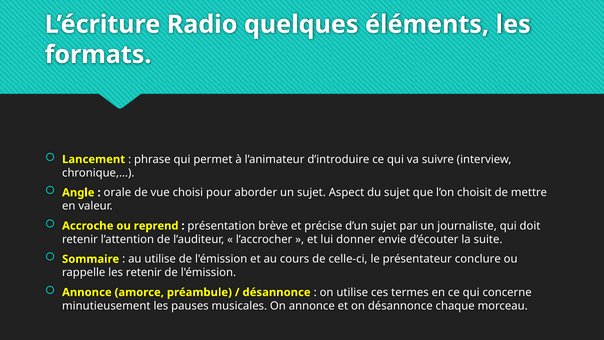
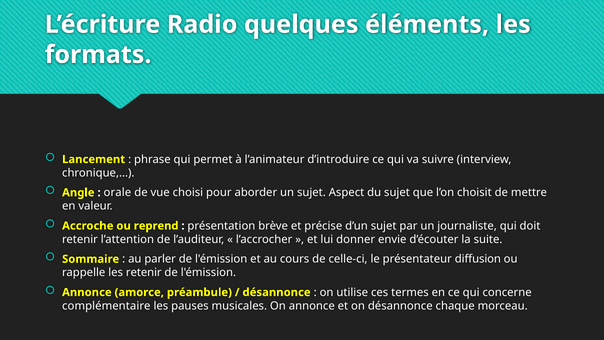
au utilise: utilise -> parler
conclure: conclure -> diffusion
minutieusement: minutieusement -> complémentaire
